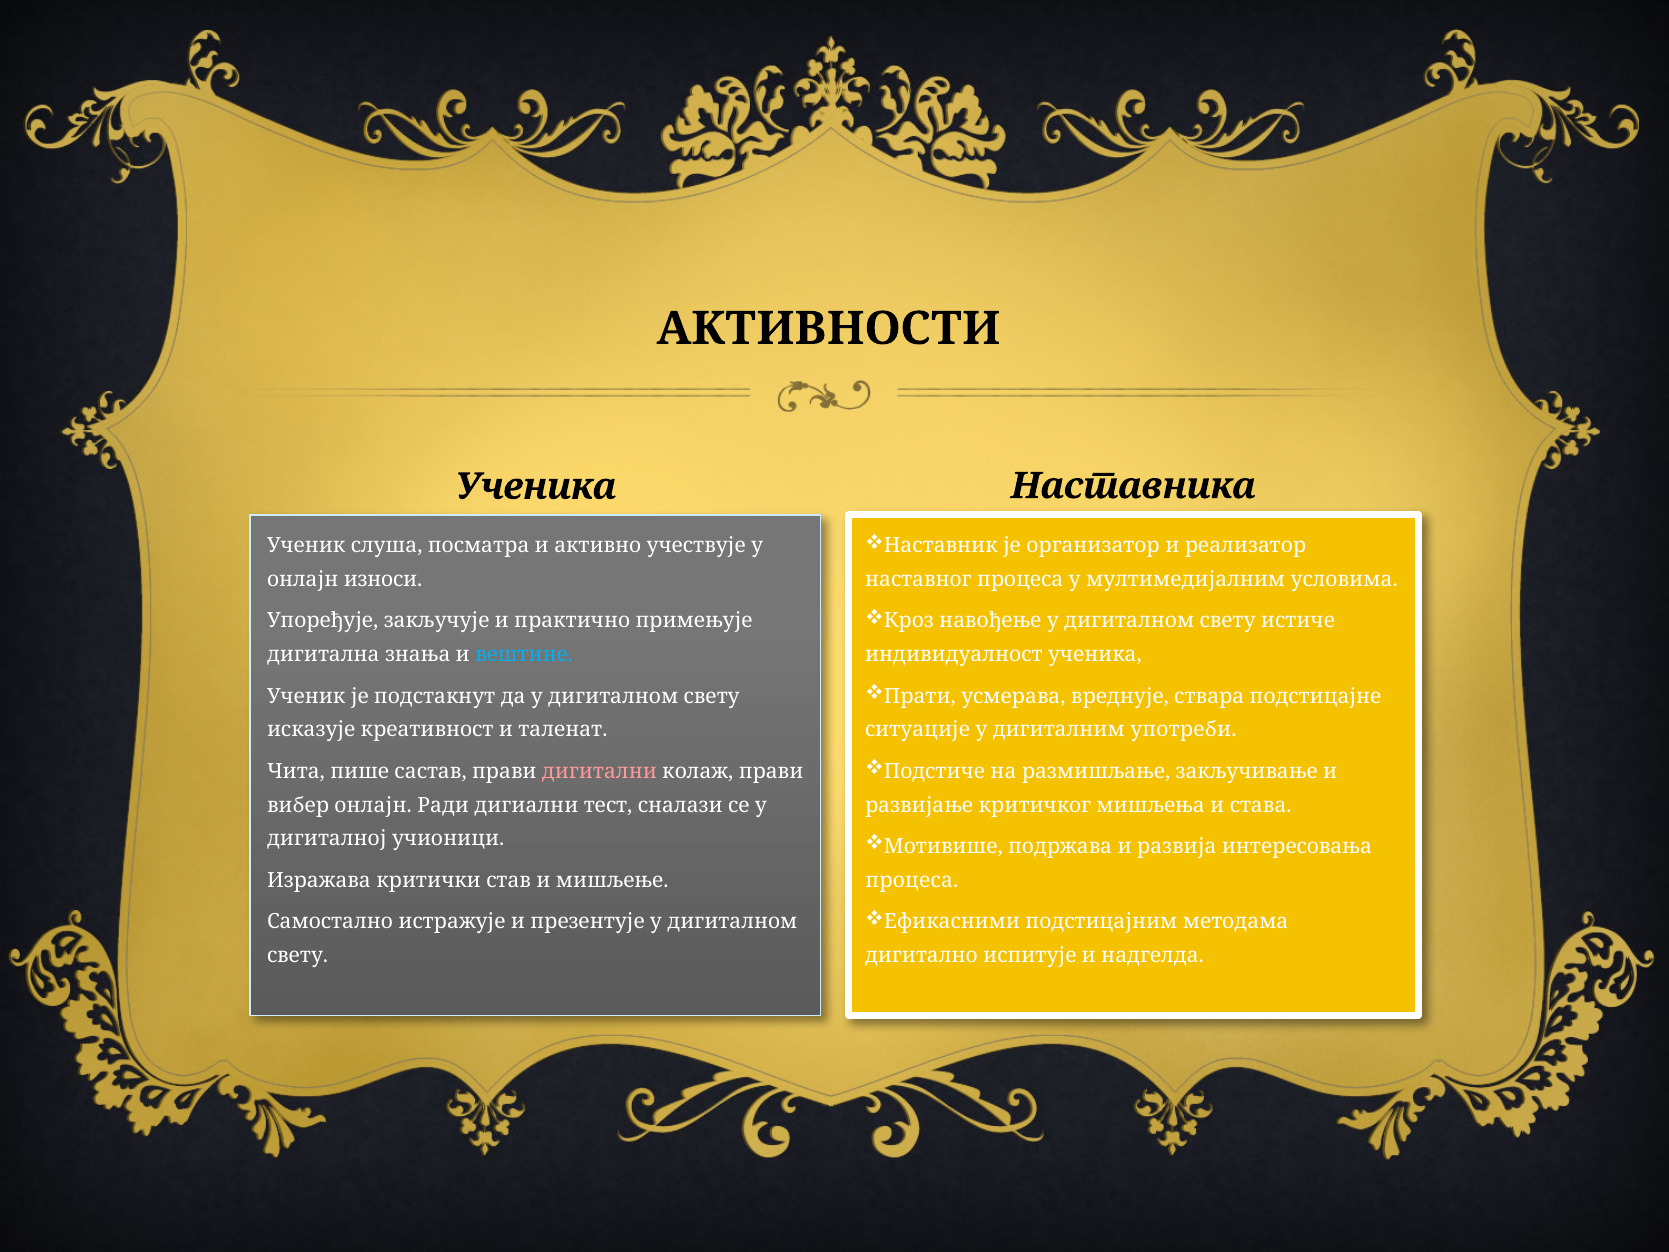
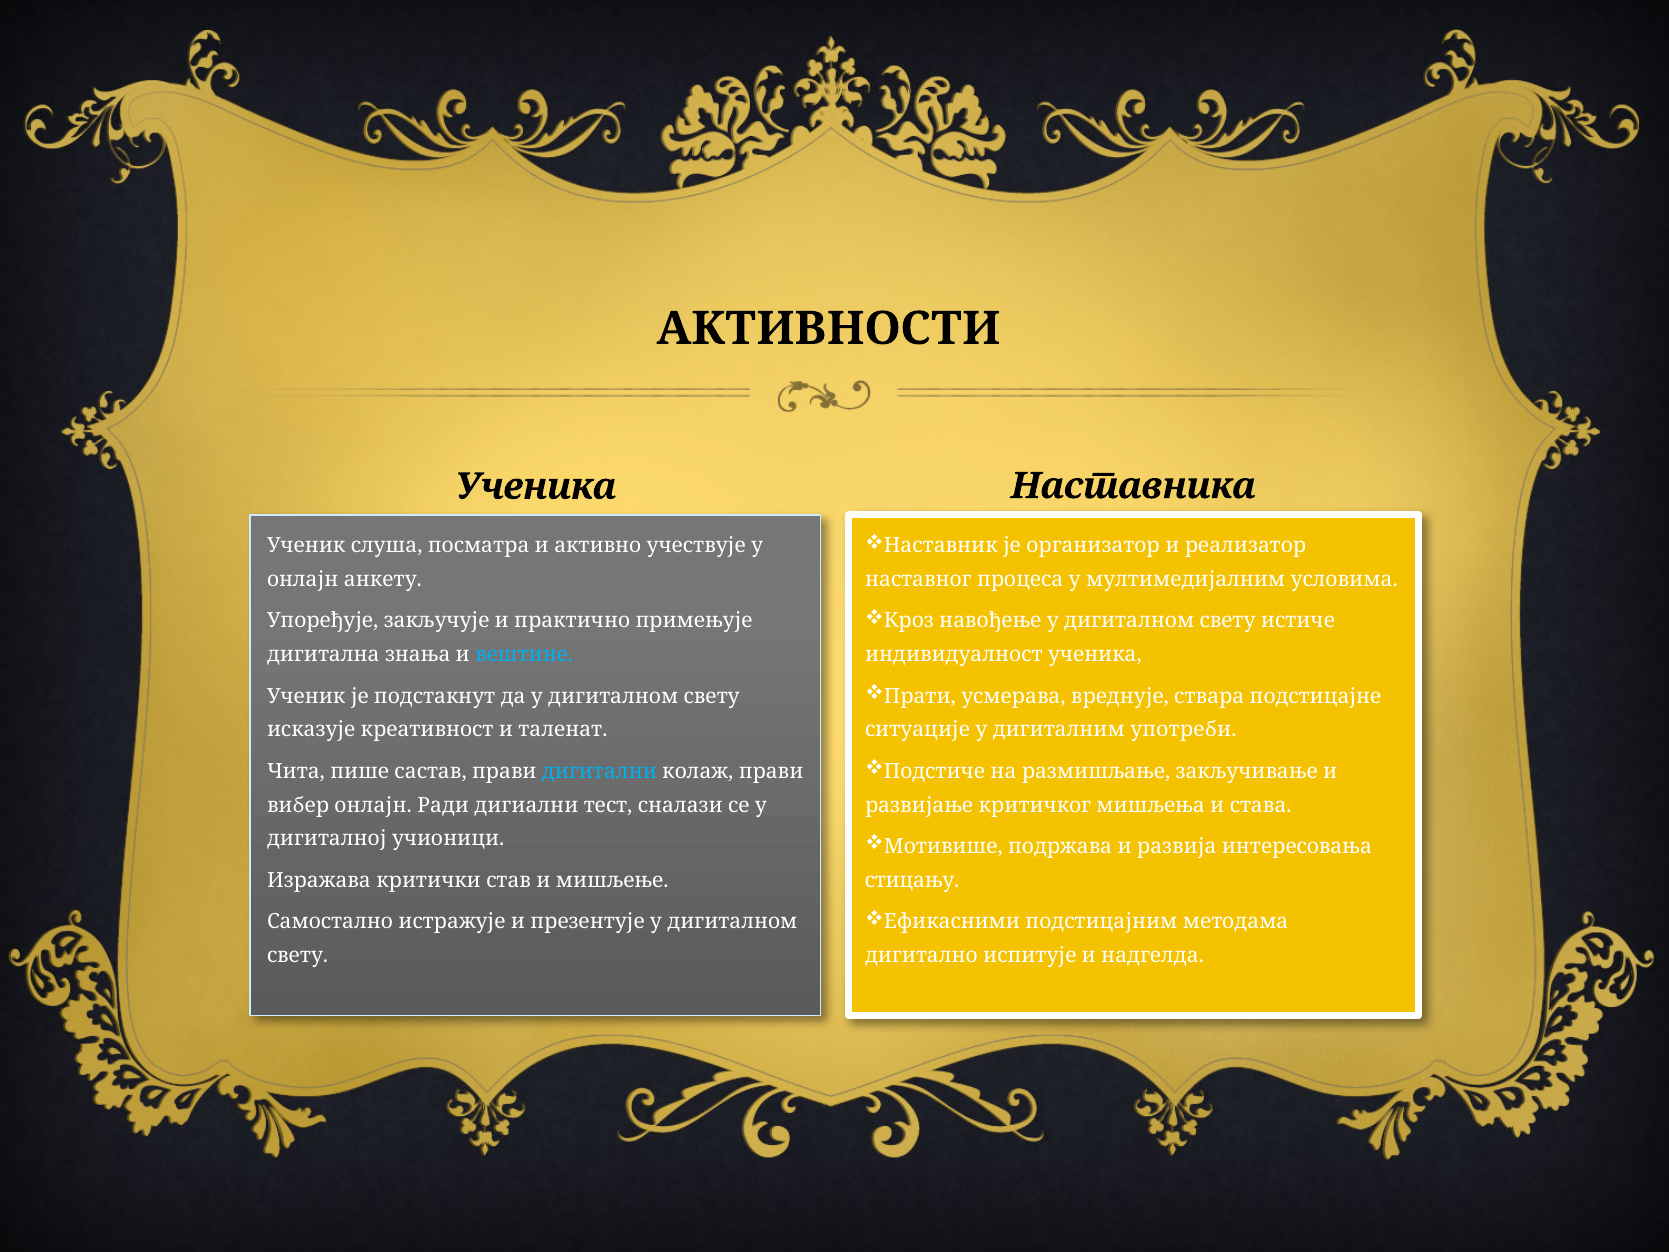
износи: износи -> анкету
дигитални colour: pink -> light blue
процеса at (912, 880): процеса -> стицању
